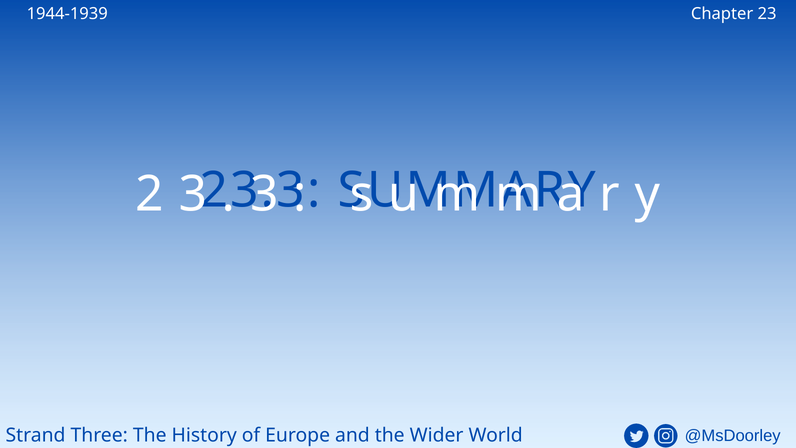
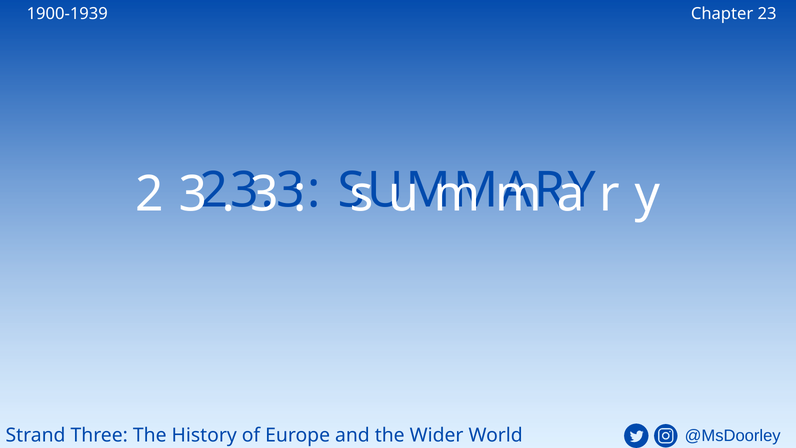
1944-1939: 1944-1939 -> 1900-1939
